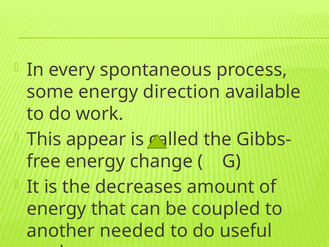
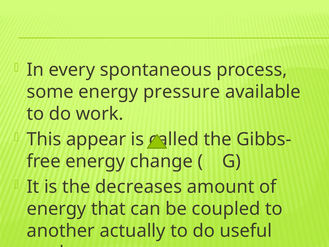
direction: direction -> pressure
needed: needed -> actually
